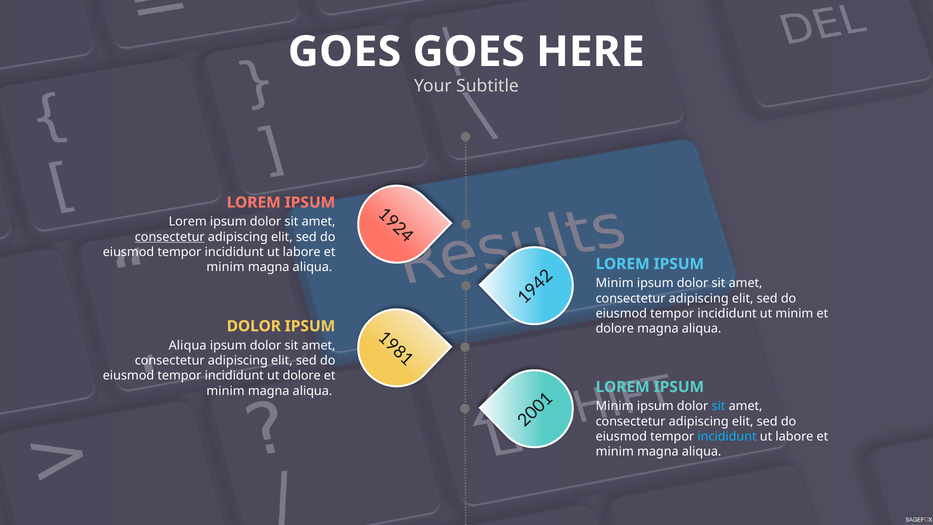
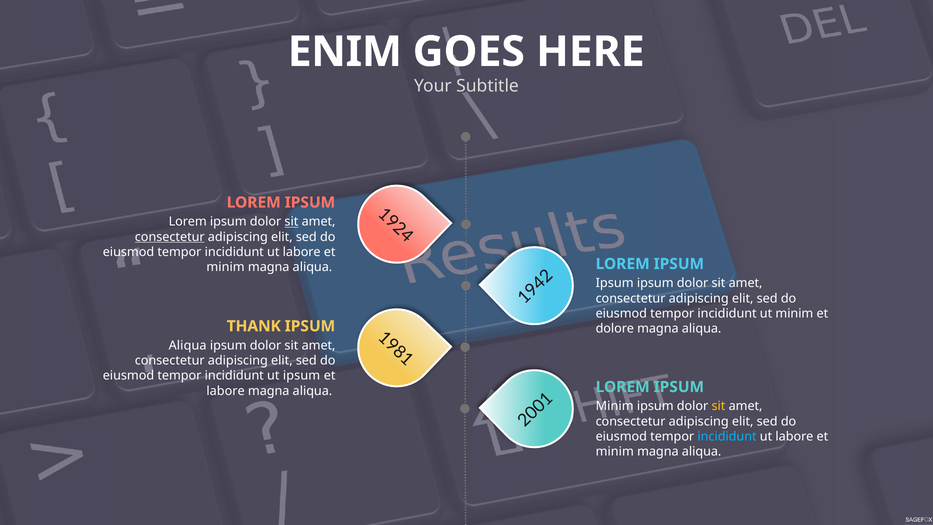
GOES at (345, 52): GOES -> ENIM
sit at (291, 222) underline: none -> present
Minim at (615, 283): Minim -> Ipsum
DOLOR at (254, 326): DOLOR -> THANK
ut dolore: dolore -> ipsum
minim at (226, 391): minim -> labore
sit at (718, 406) colour: light blue -> yellow
